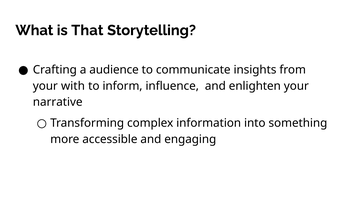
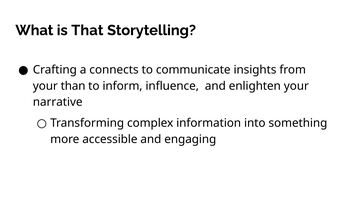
audience: audience -> connects
with: with -> than
